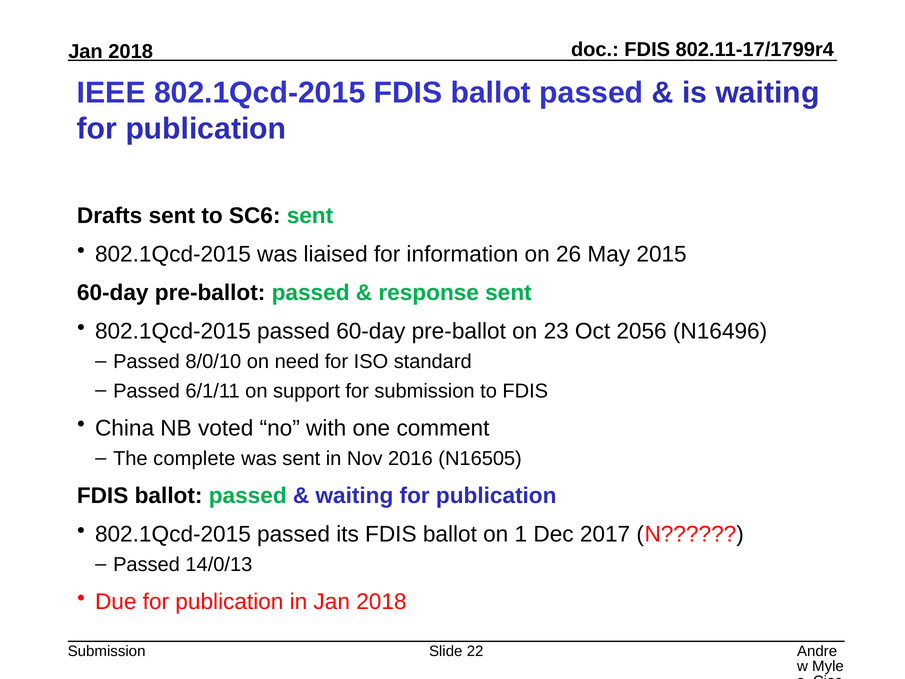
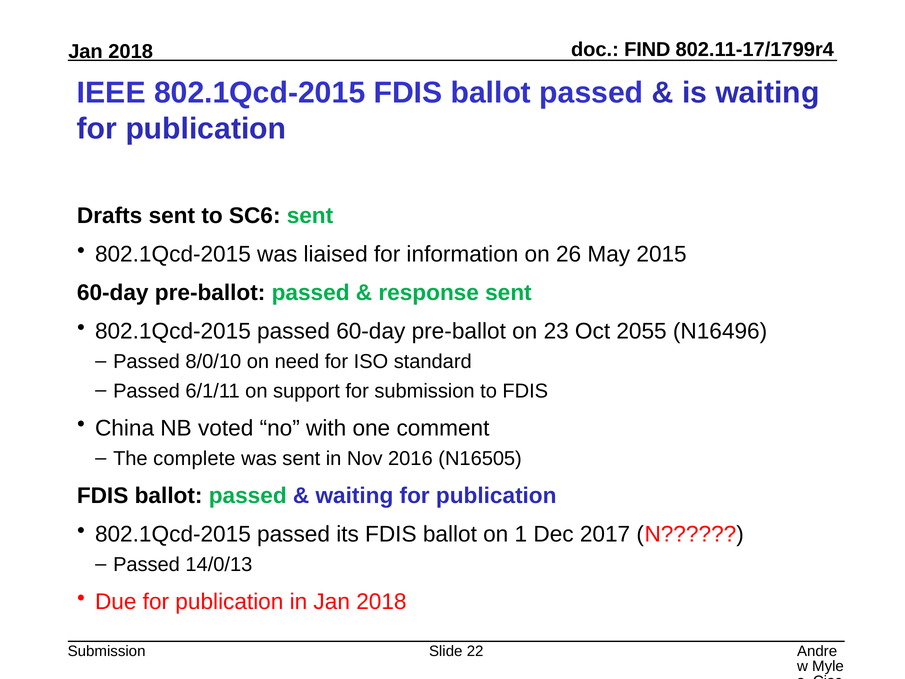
FDIS at (647, 50): FDIS -> FIND
2056: 2056 -> 2055
